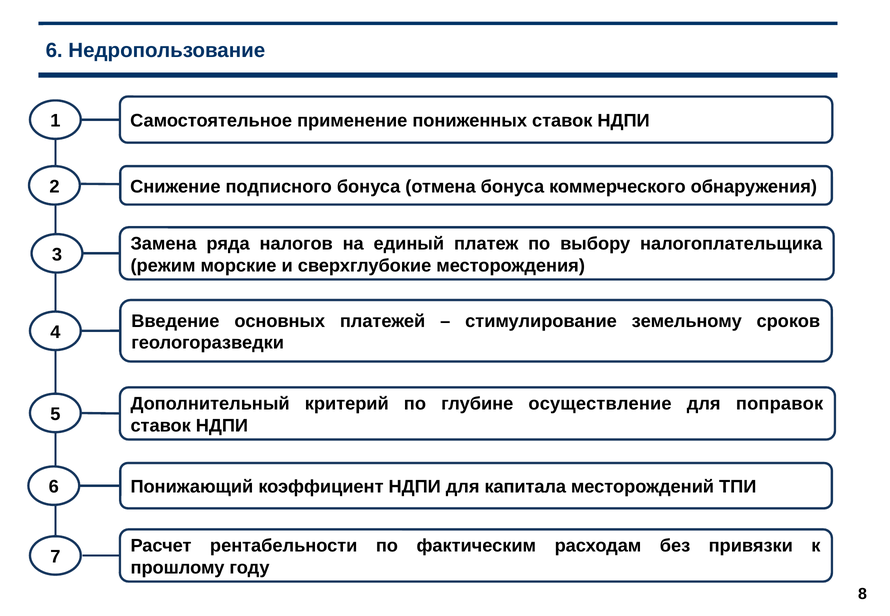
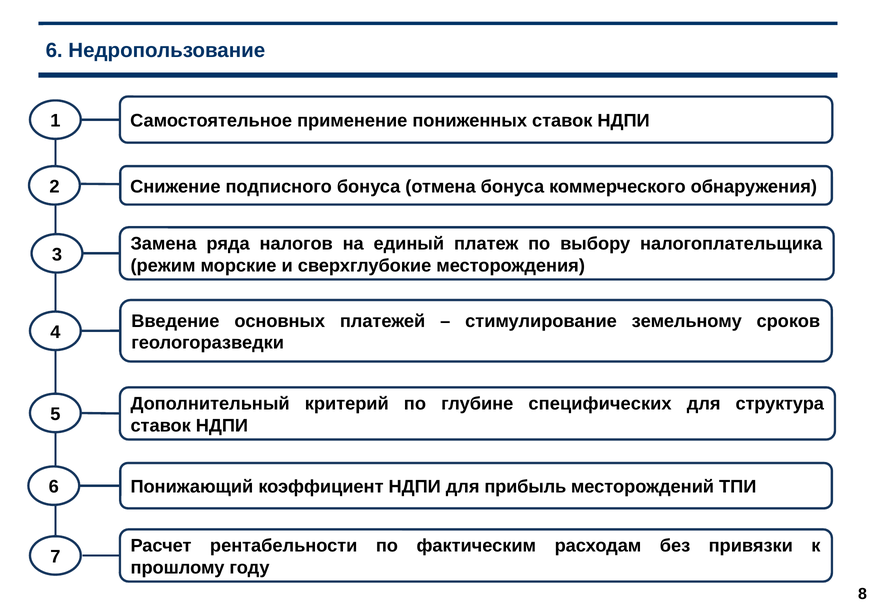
осуществление: осуществление -> специфических
поправок: поправок -> структура
капитала: капитала -> прибыль
